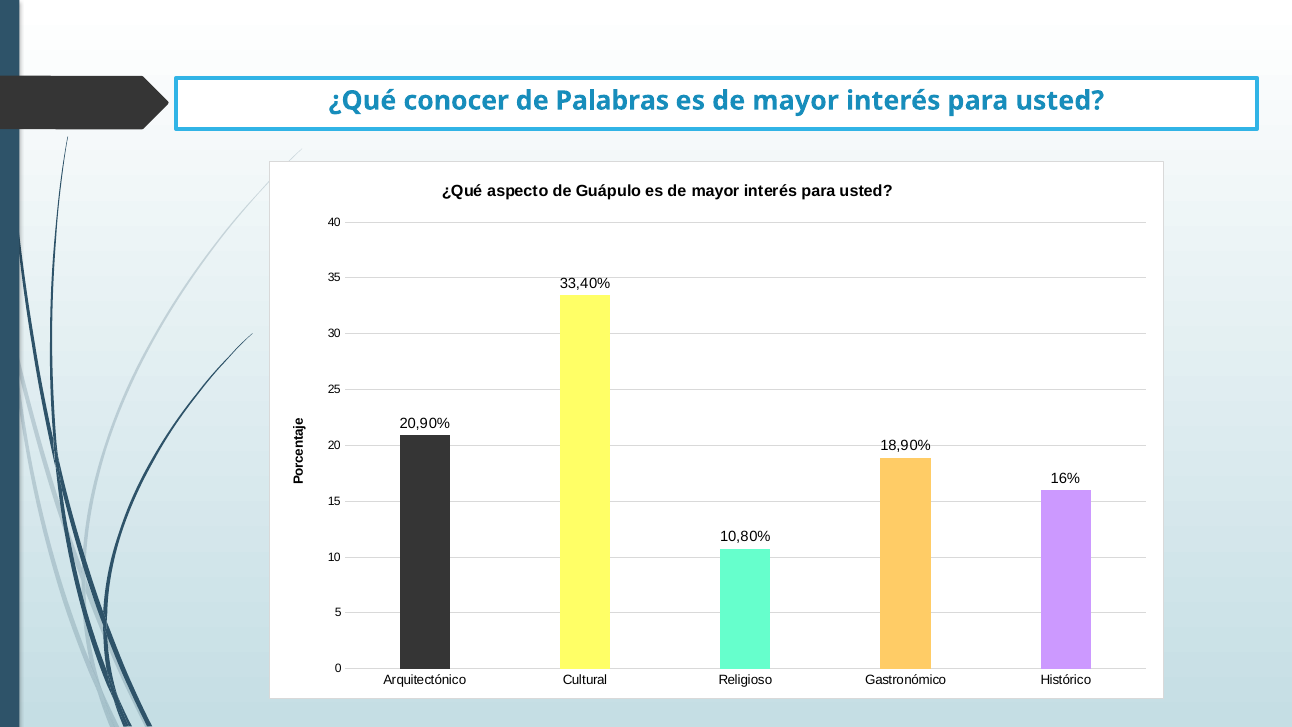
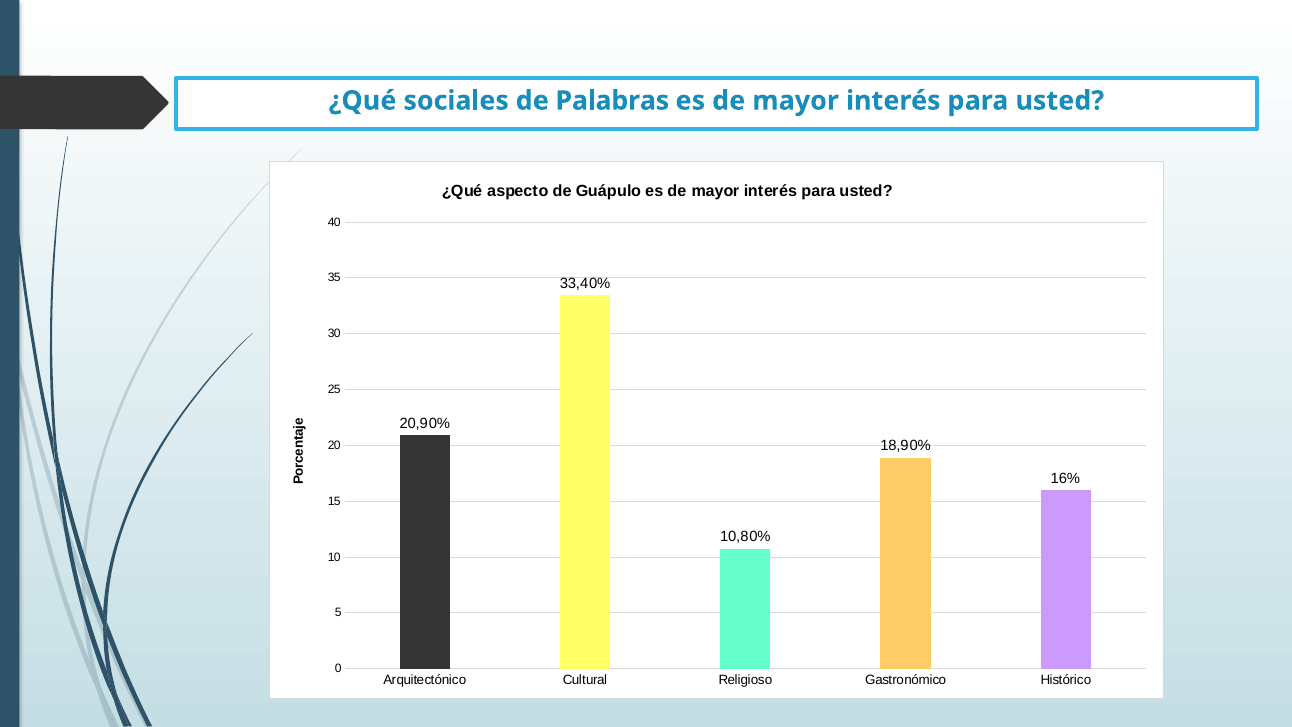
conocer: conocer -> sociales
